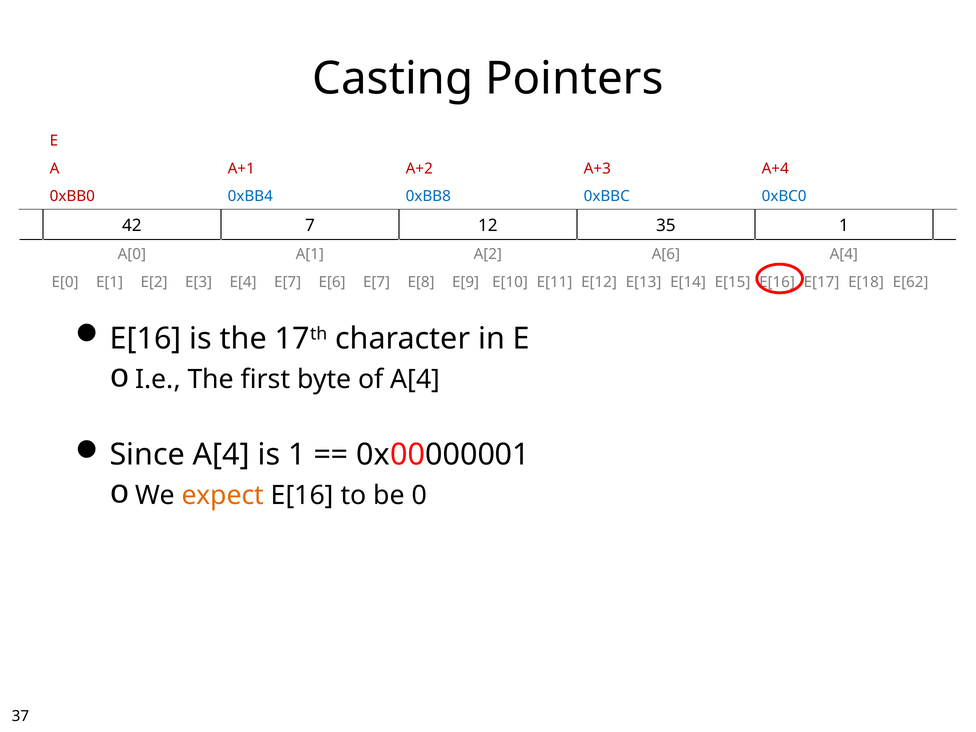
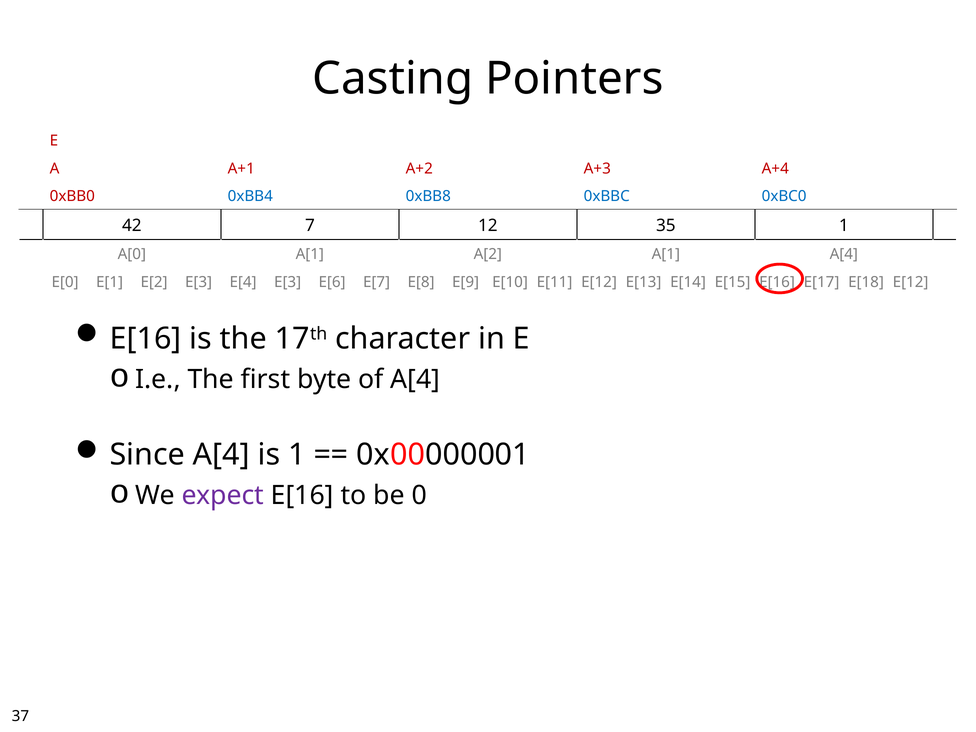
A[2 A[6: A[6 -> A[1
E[4 E[7: E[7 -> E[3
E[18 E[62: E[62 -> E[12
expect colour: orange -> purple
